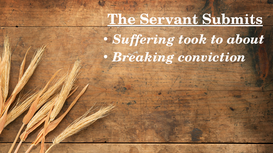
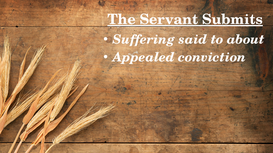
took: took -> said
Breaking: Breaking -> Appealed
